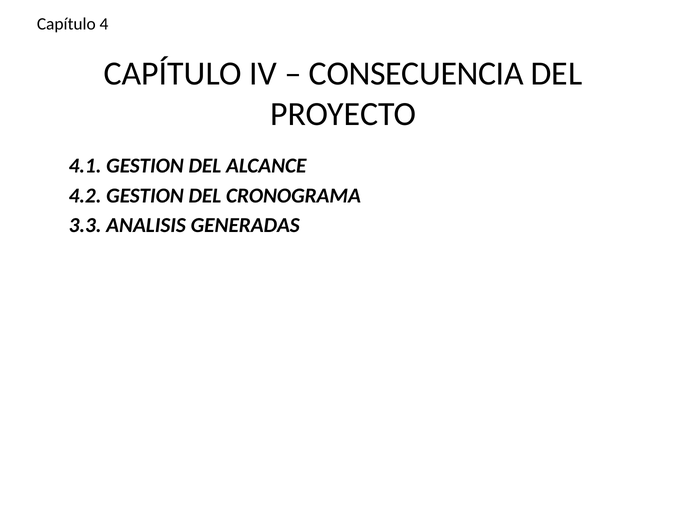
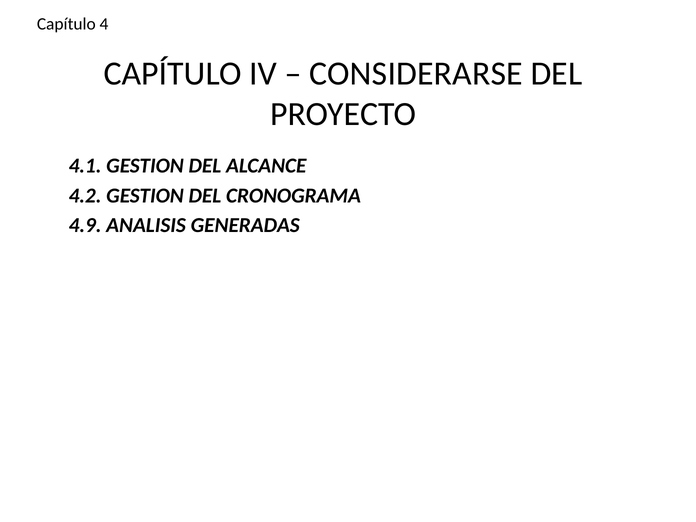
CONSECUENCIA: CONSECUENCIA -> CONSIDERARSE
3.3: 3.3 -> 4.9
